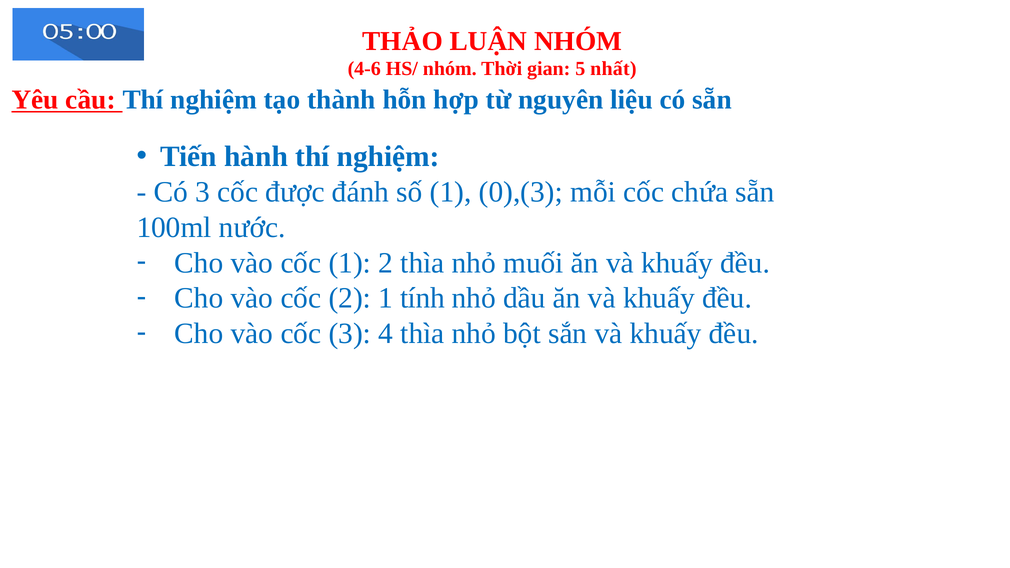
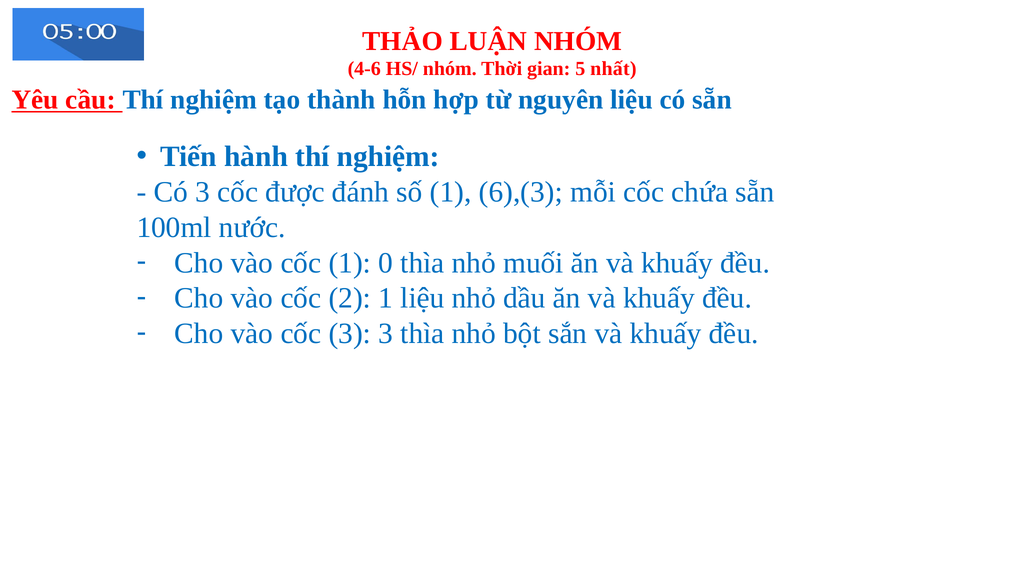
0),(3: 0),(3 -> 6),(3
1 2: 2 -> 0
1 tính: tính -> liệu
3 4: 4 -> 3
